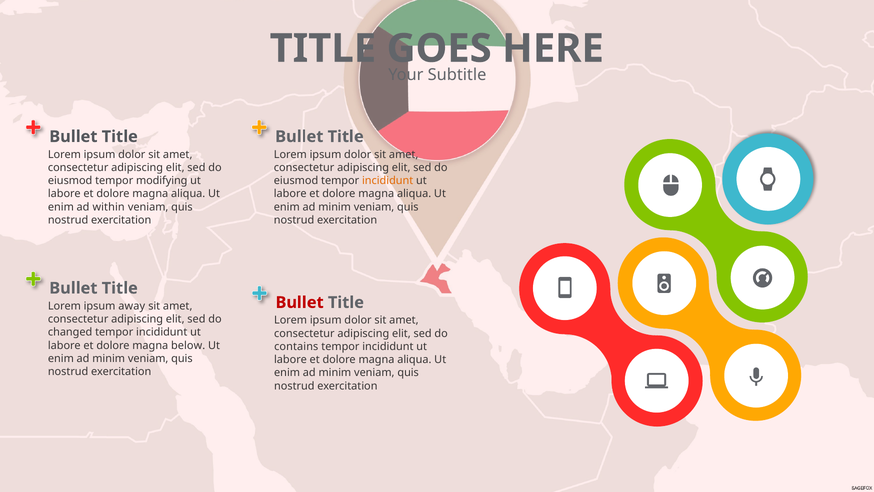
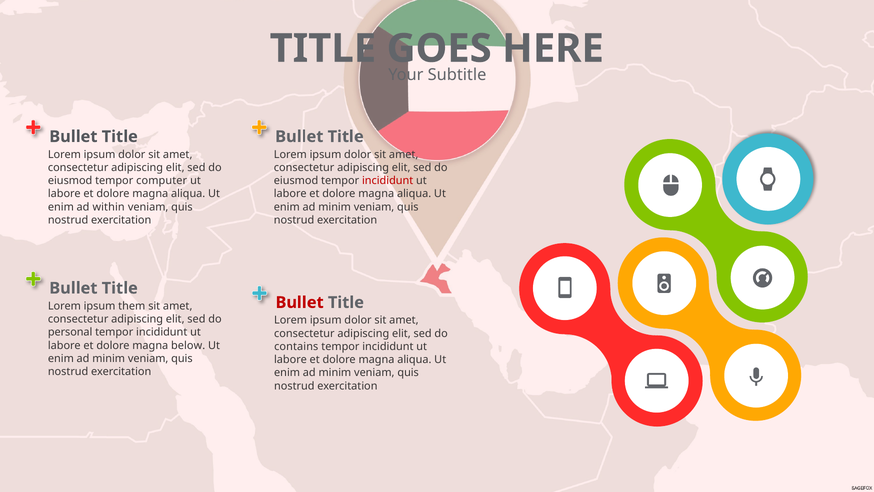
modifying: modifying -> computer
incididunt at (388, 181) colour: orange -> red
away: away -> them
changed: changed -> personal
